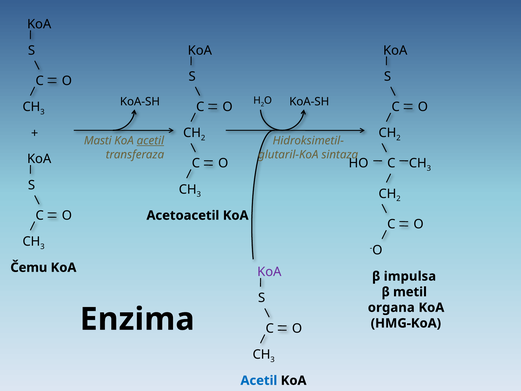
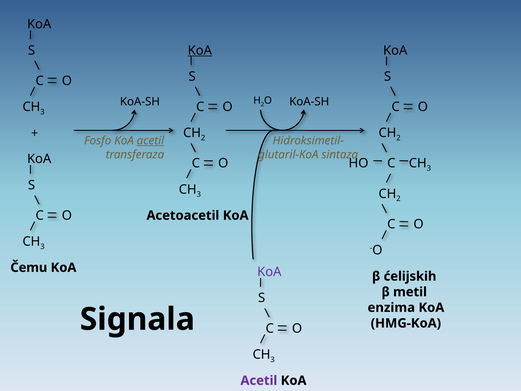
KoA at (200, 50) underline: none -> present
Masti: Masti -> Fosfo
impulsa: impulsa -> ćelijskih
organa: organa -> enzima
Enzima: Enzima -> Signala
Acetil at (259, 380) colour: blue -> purple
